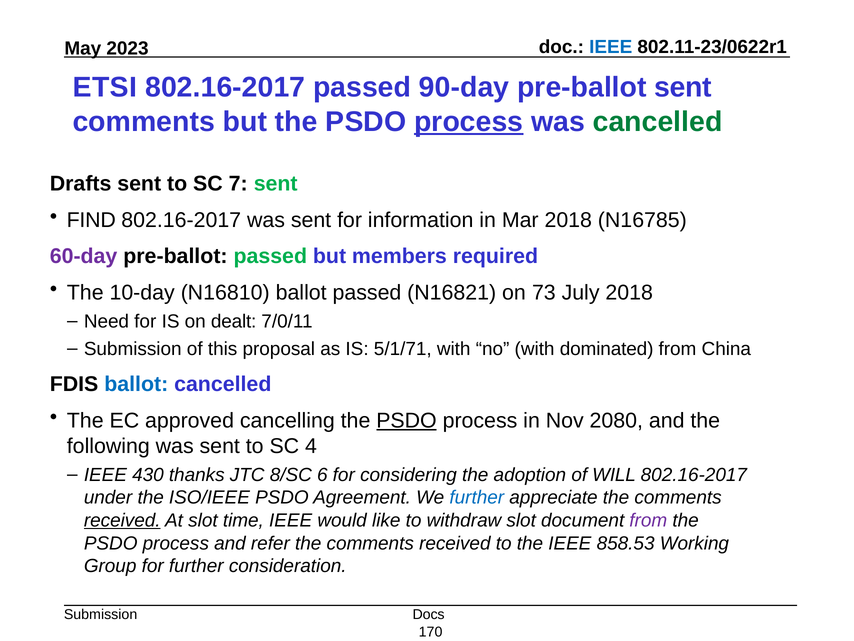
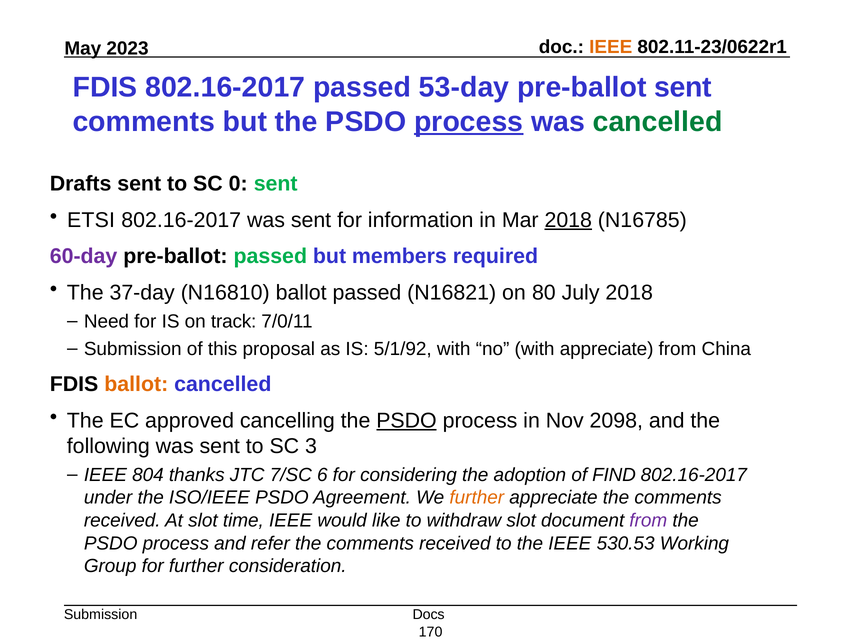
IEEE at (611, 47) colour: blue -> orange
ETSI at (105, 87): ETSI -> FDIS
90-day: 90-day -> 53-day
7: 7 -> 0
FIND: FIND -> ETSI
2018 at (568, 220) underline: none -> present
10-day: 10-day -> 37-day
73: 73 -> 80
dealt: dealt -> track
5/1/71: 5/1/71 -> 5/1/92
with dominated: dominated -> appreciate
ballot at (136, 384) colour: blue -> orange
2080: 2080 -> 2098
4: 4 -> 3
430: 430 -> 804
8/SC: 8/SC -> 7/SC
WILL: WILL -> FIND
further at (477, 497) colour: blue -> orange
received at (122, 520) underline: present -> none
858.53: 858.53 -> 530.53
